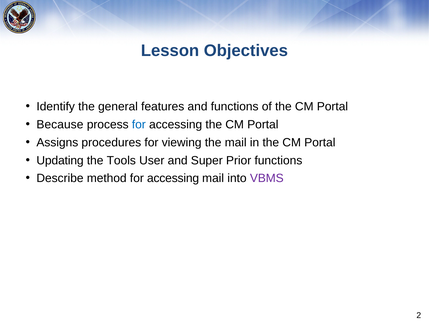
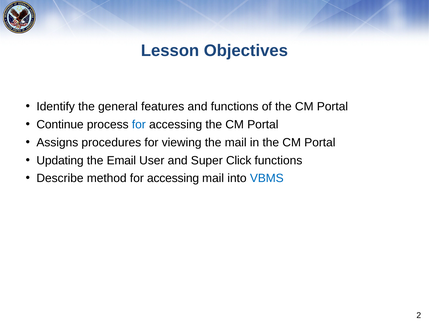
Because: Because -> Continue
Tools: Tools -> Email
Prior: Prior -> Click
VBMS colour: purple -> blue
